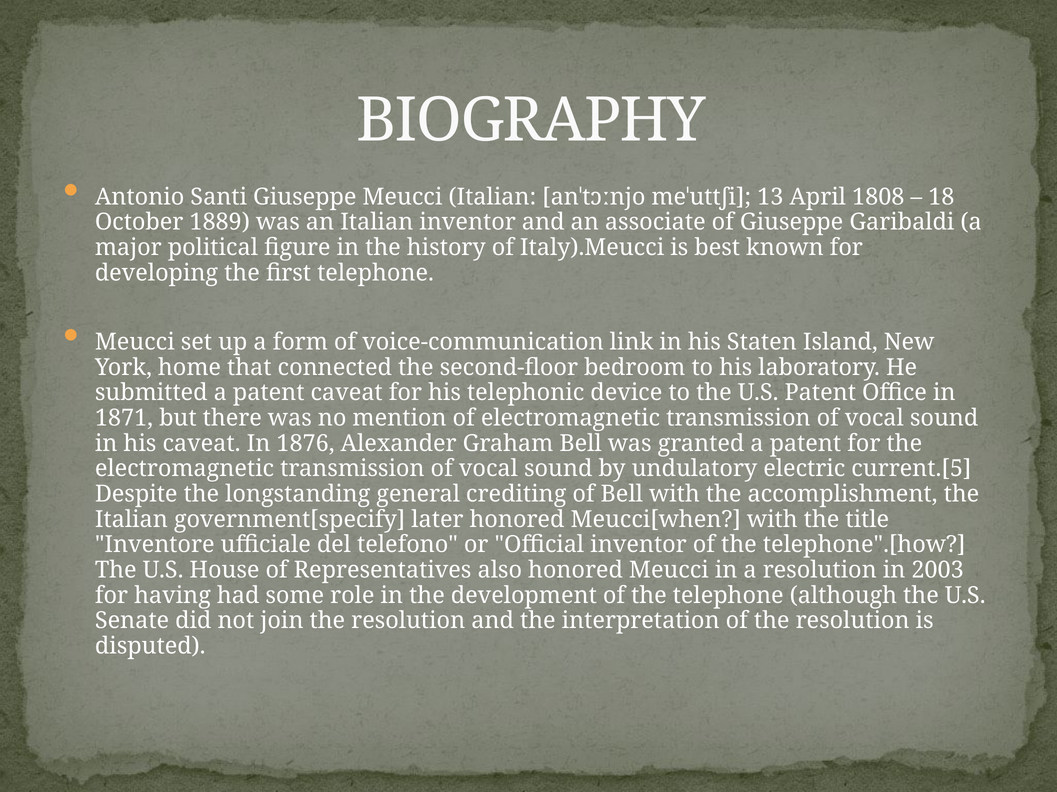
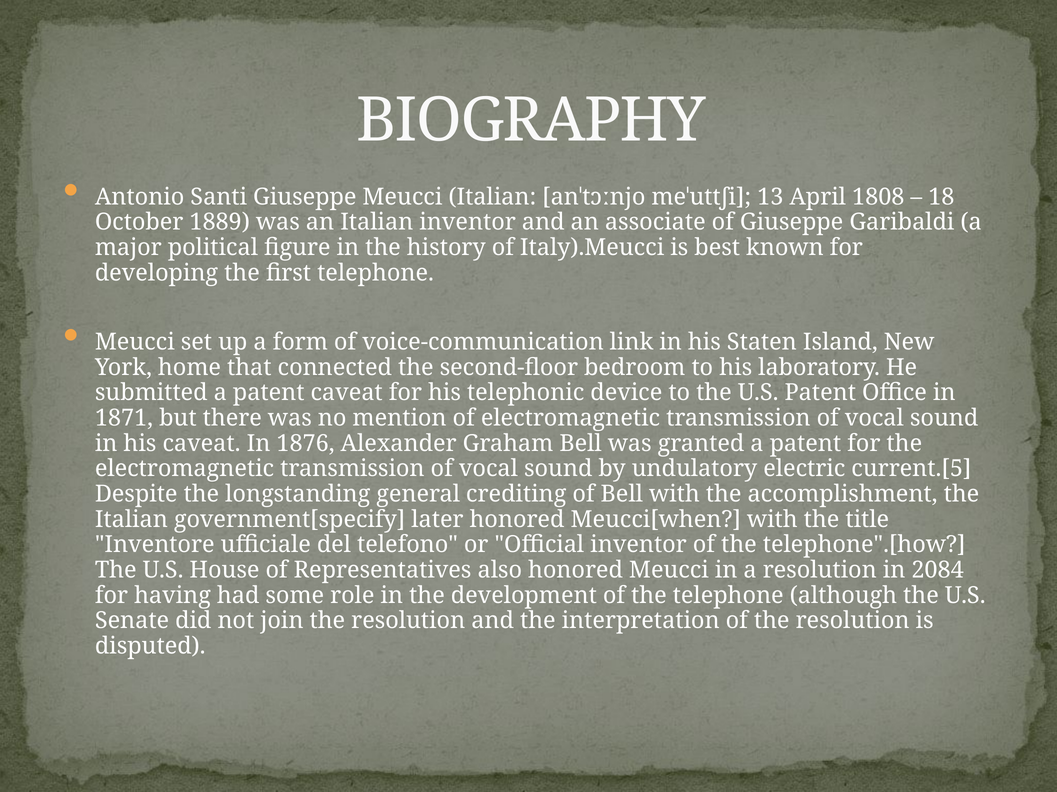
2003: 2003 -> 2084
